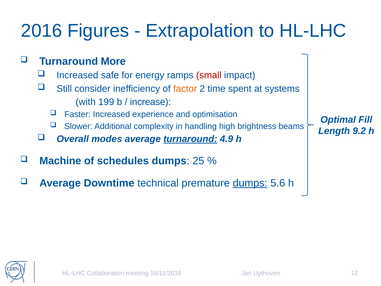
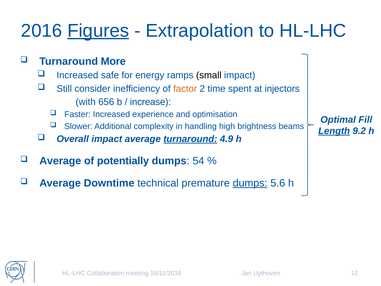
Figures underline: none -> present
small colour: red -> black
systems: systems -> injectors
199: 199 -> 656
Length underline: none -> present
Overall modes: modes -> impact
Machine at (60, 161): Machine -> Average
schedules: schedules -> potentially
25: 25 -> 54
